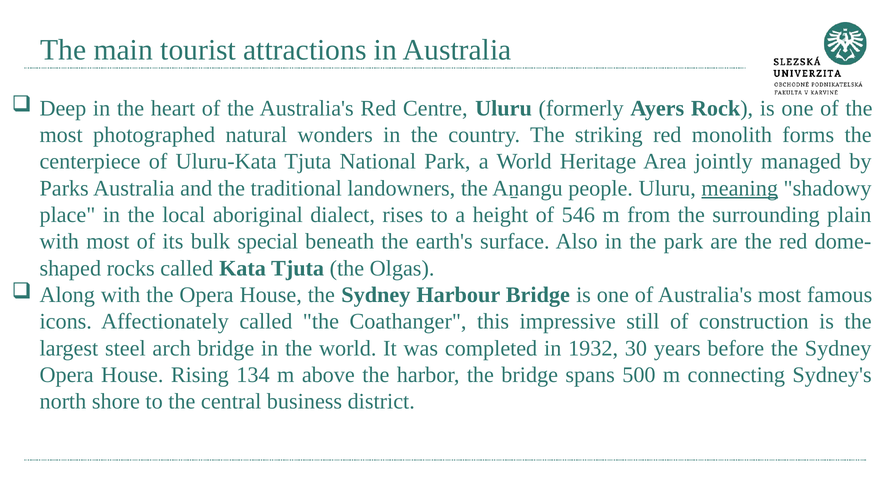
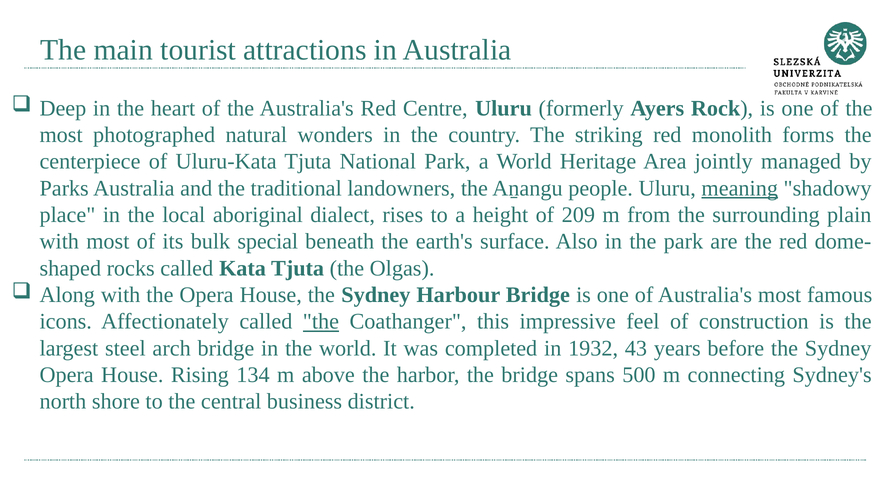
546: 546 -> 209
the at (321, 322) underline: none -> present
still: still -> feel
30: 30 -> 43
